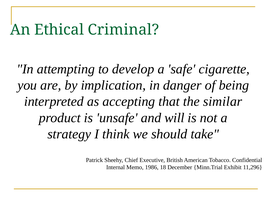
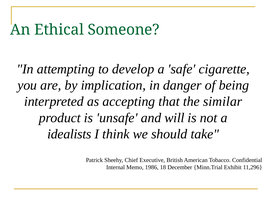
Criminal: Criminal -> Someone
strategy: strategy -> idealists
